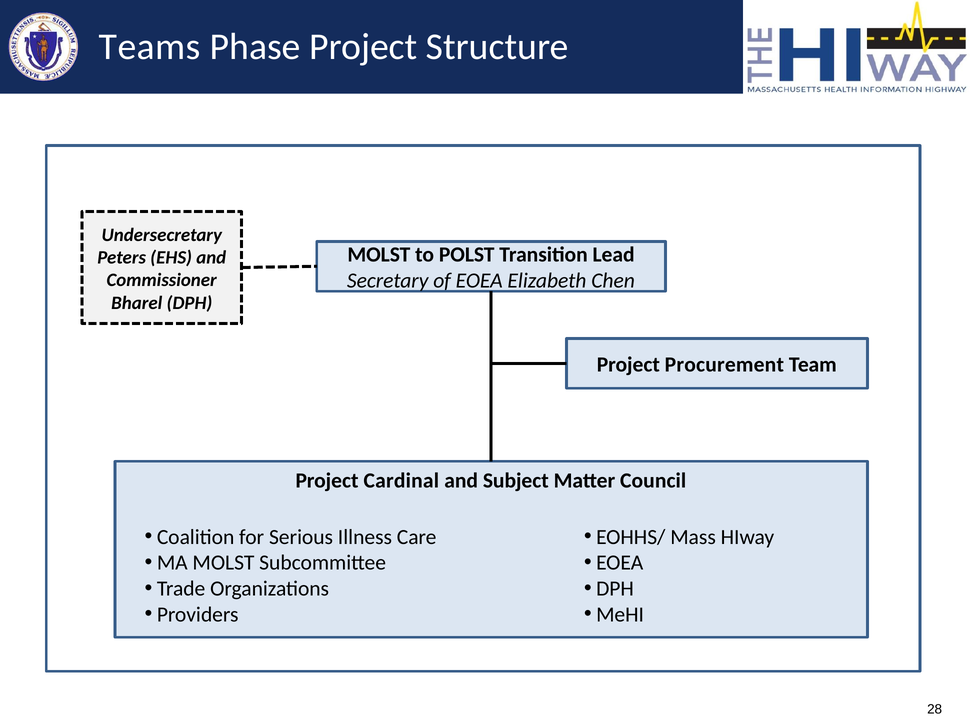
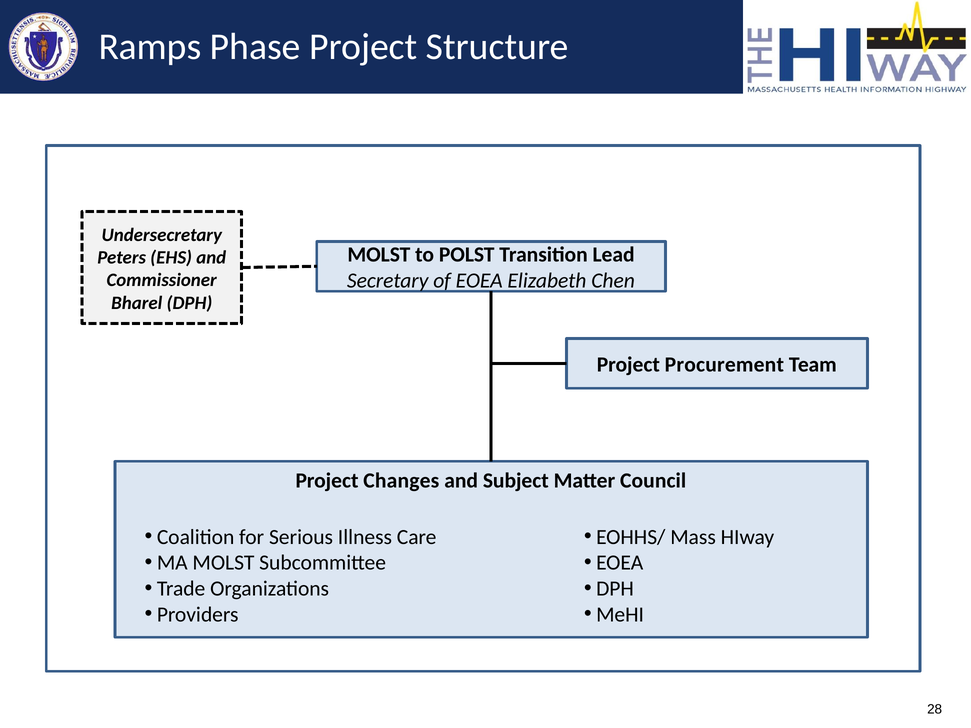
Teams: Teams -> Ramps
Cardinal: Cardinal -> Changes
